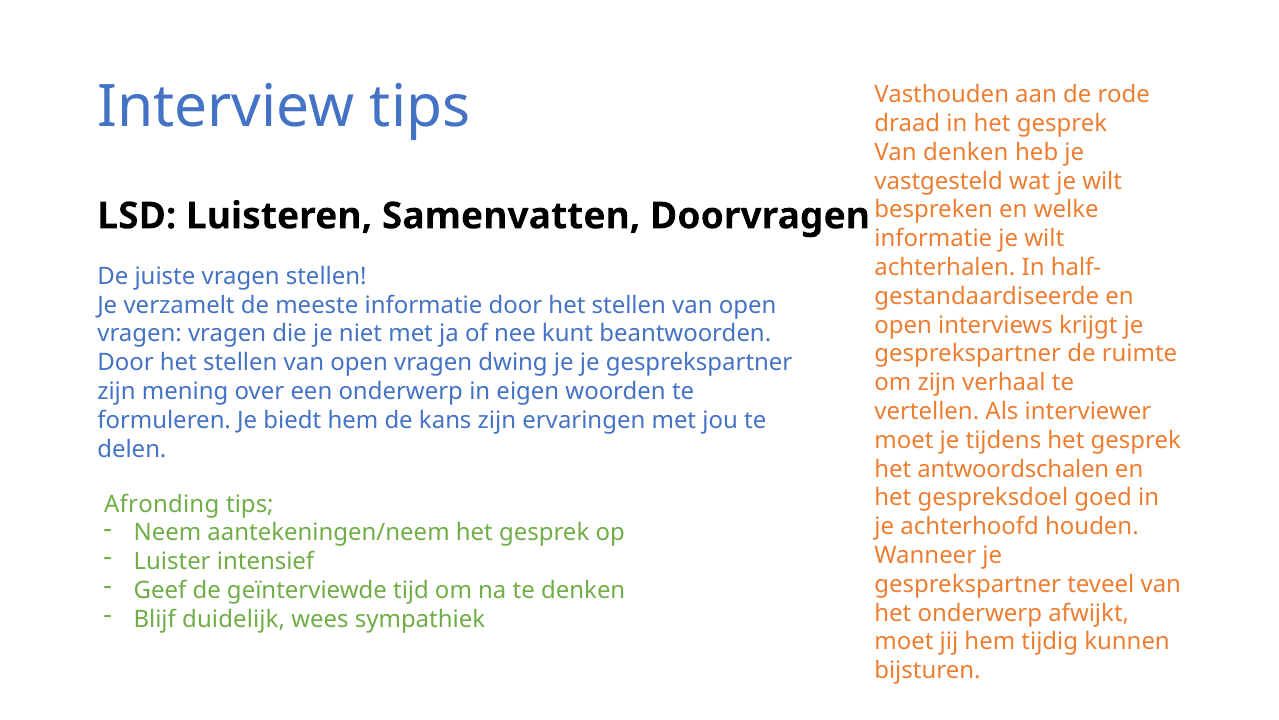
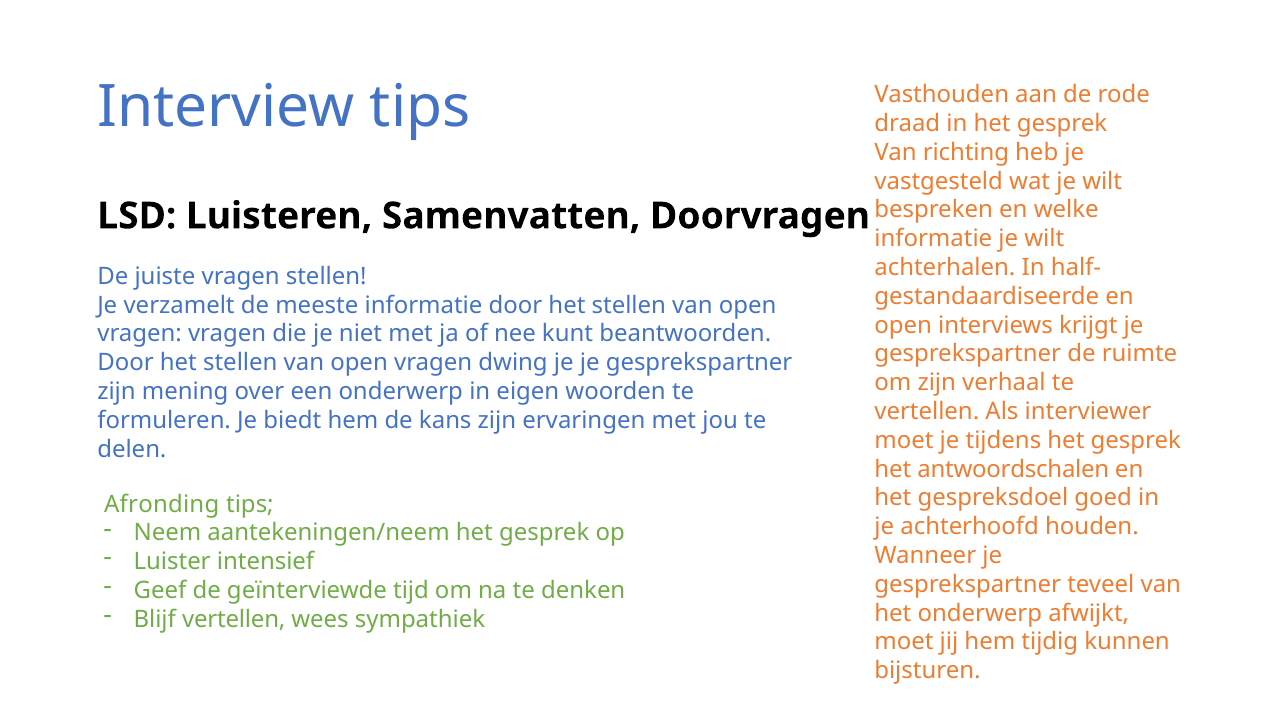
Van denken: denken -> richting
Blijf duidelijk: duidelijk -> vertellen
